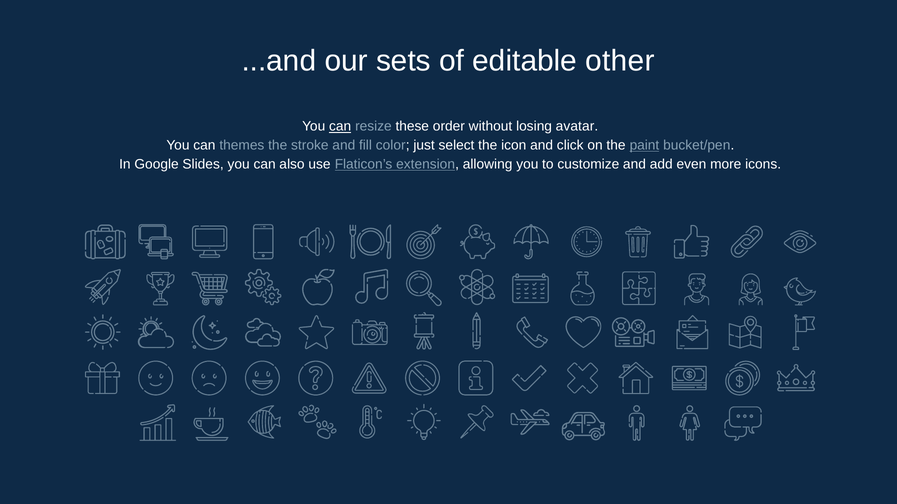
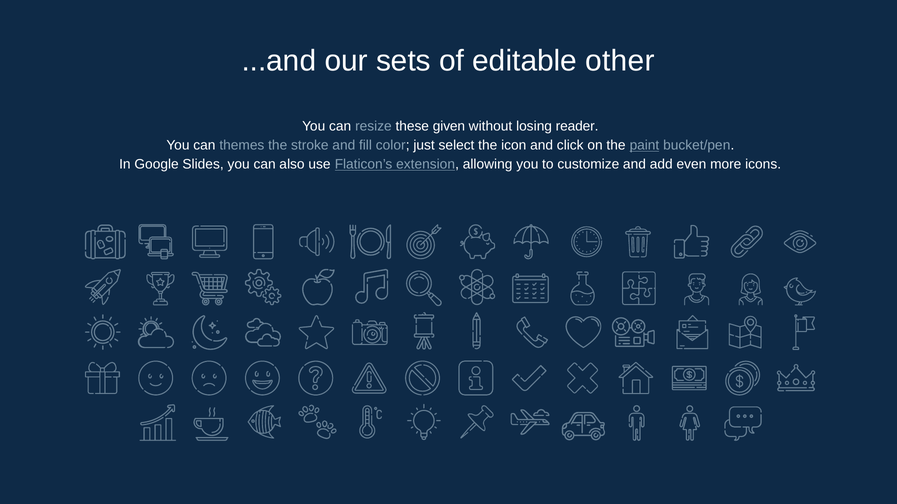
can at (340, 127) underline: present -> none
order: order -> given
avatar: avatar -> reader
